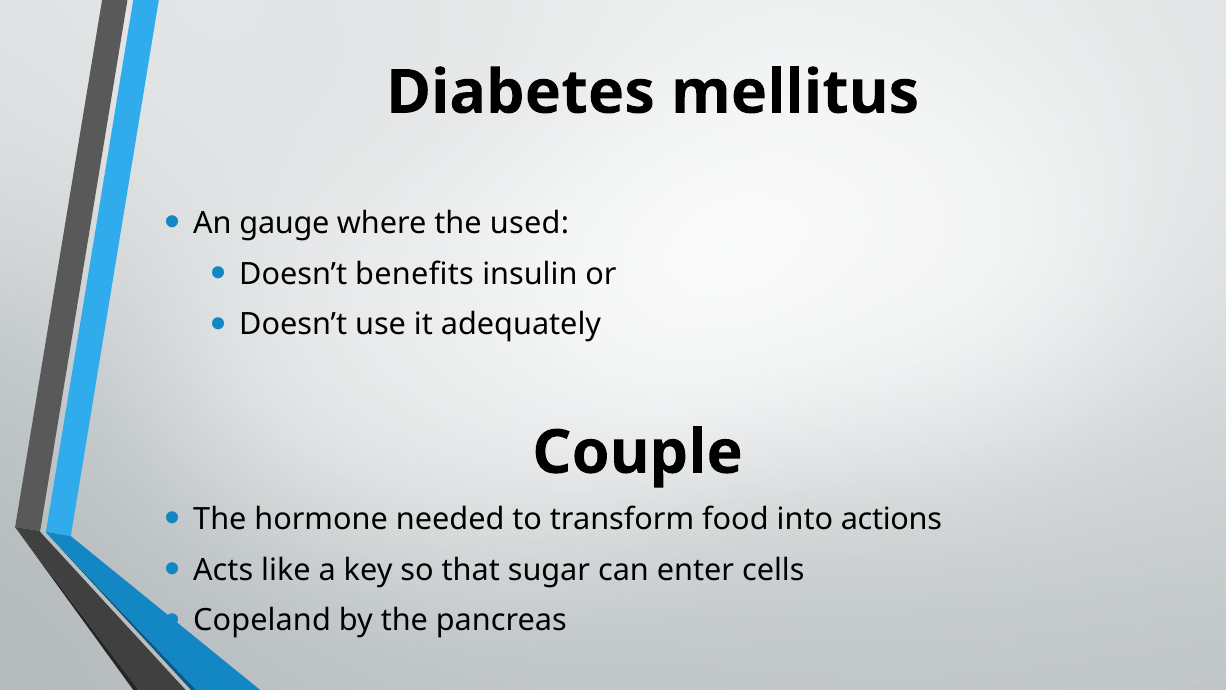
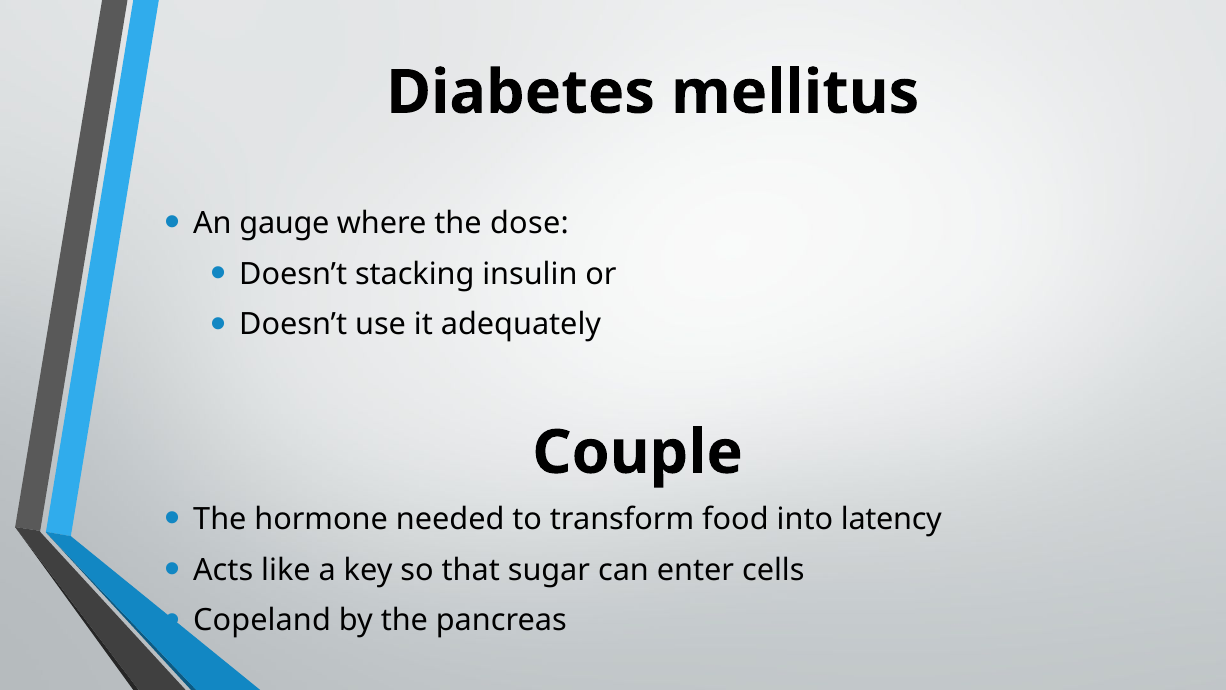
used: used -> dose
benefits: benefits -> stacking
actions: actions -> latency
